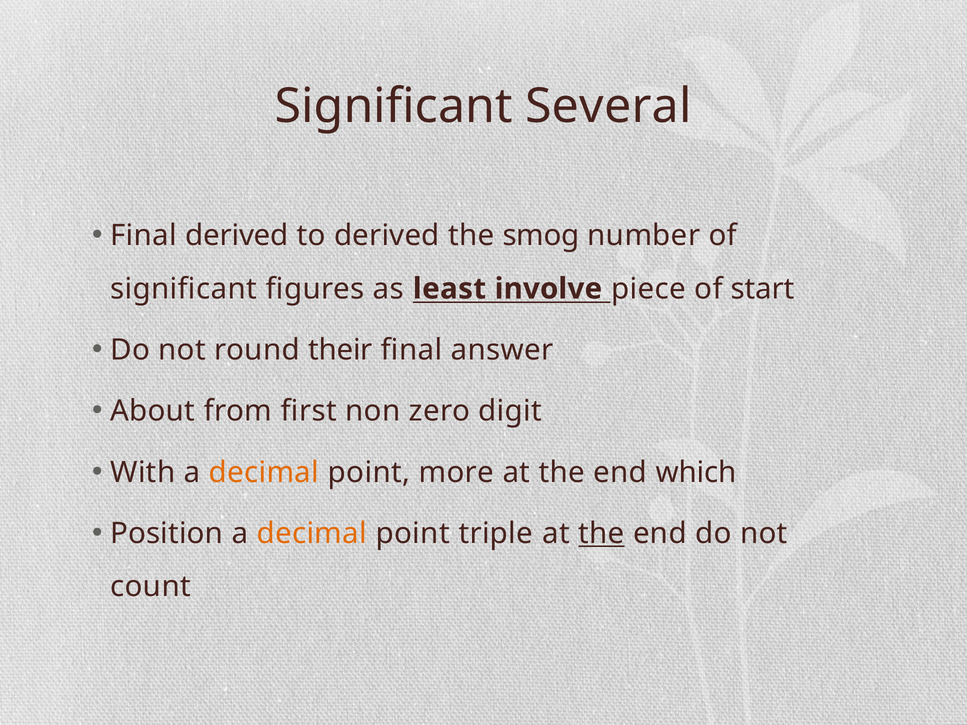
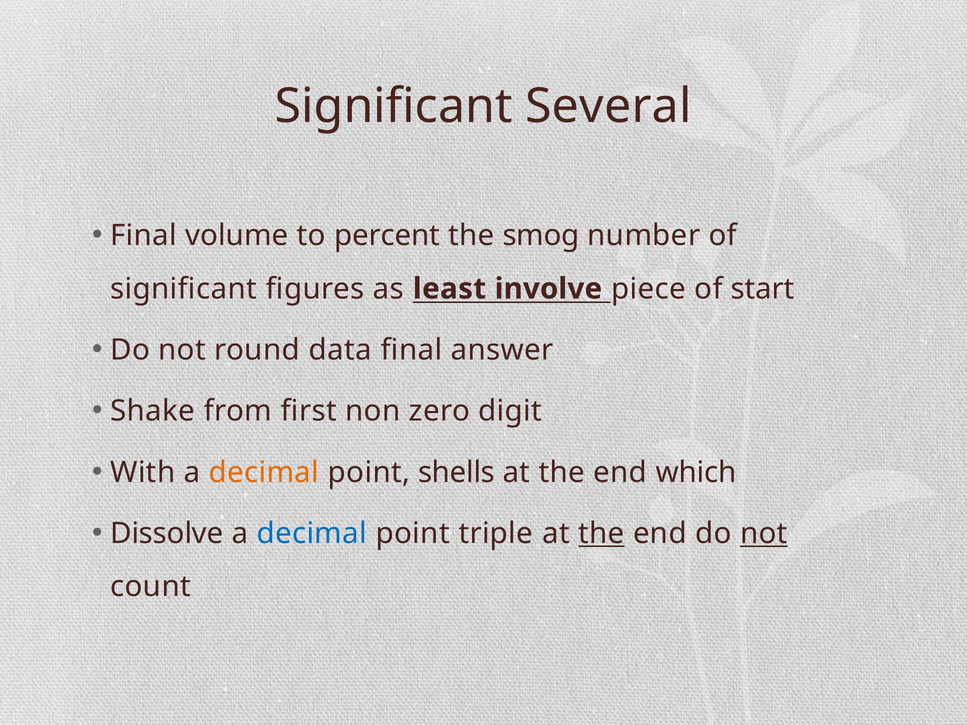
Final derived: derived -> volume
to derived: derived -> percent
their: their -> data
About: About -> Shake
more: more -> shells
Position: Position -> Dissolve
decimal at (312, 534) colour: orange -> blue
not at (764, 534) underline: none -> present
